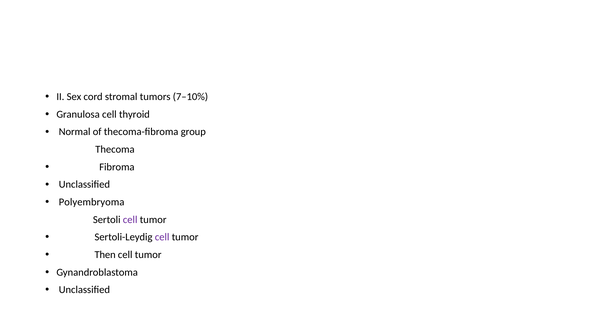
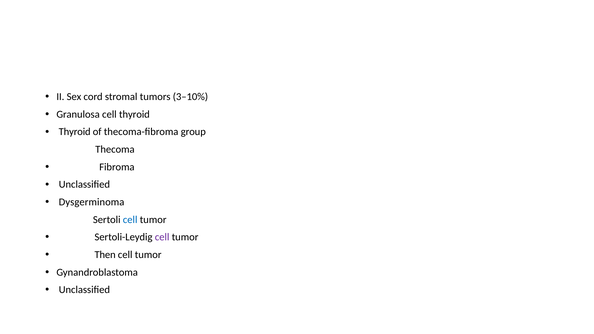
7–10%: 7–10% -> 3–10%
Normal at (75, 132): Normal -> Thyroid
Polyembryoma: Polyembryoma -> Dysgerminoma
cell at (130, 220) colour: purple -> blue
